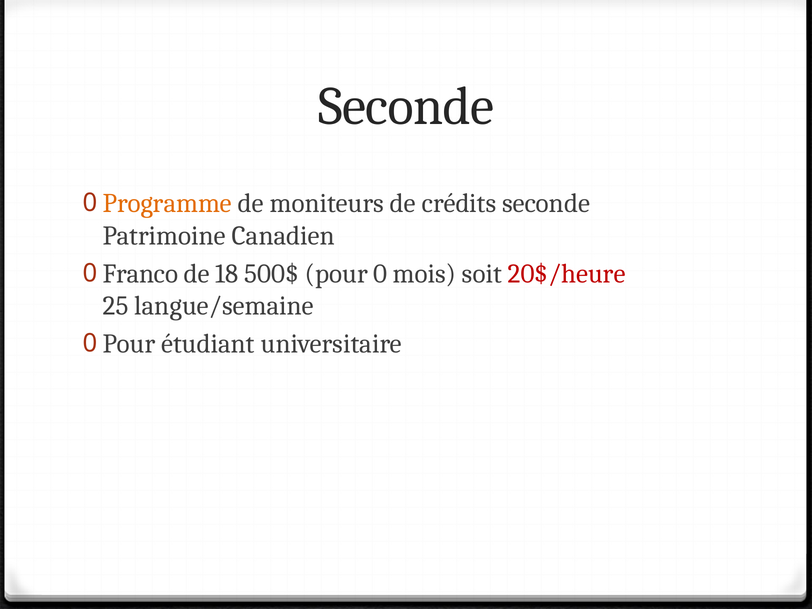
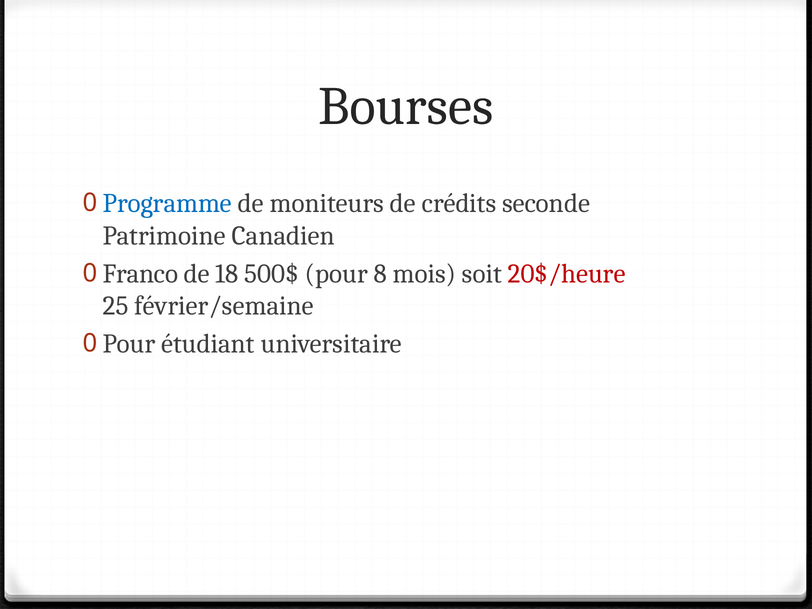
Seconde at (406, 107): Seconde -> Bourses
Programme colour: orange -> blue
pour 0: 0 -> 8
langue/semaine: langue/semaine -> février/semaine
